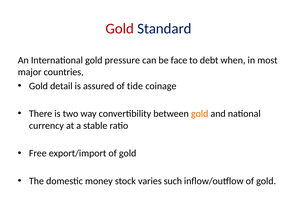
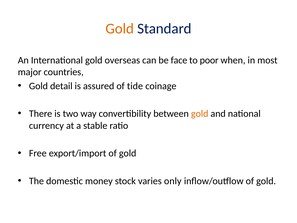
Gold at (120, 29) colour: red -> orange
pressure: pressure -> overseas
debt: debt -> poor
such: such -> only
